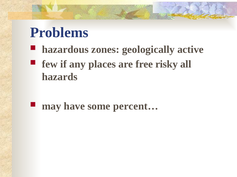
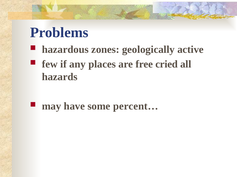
risky: risky -> cried
